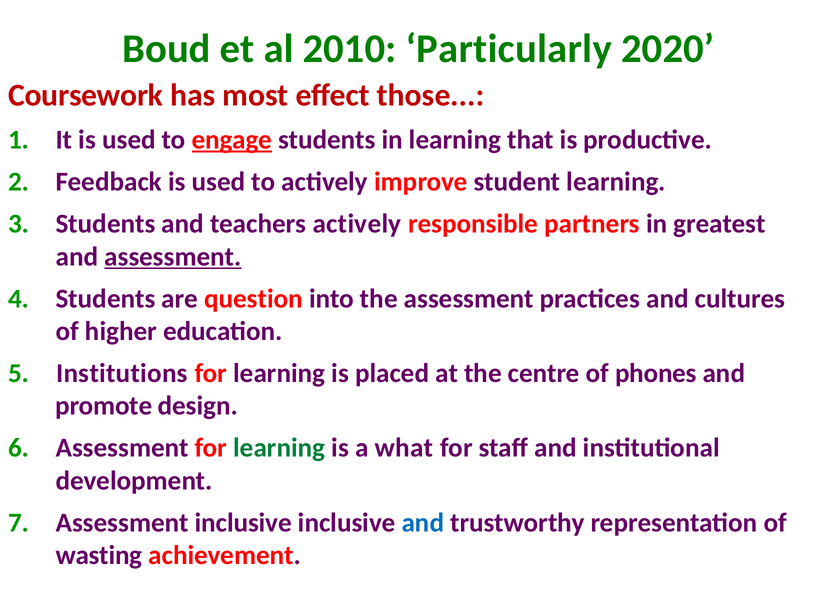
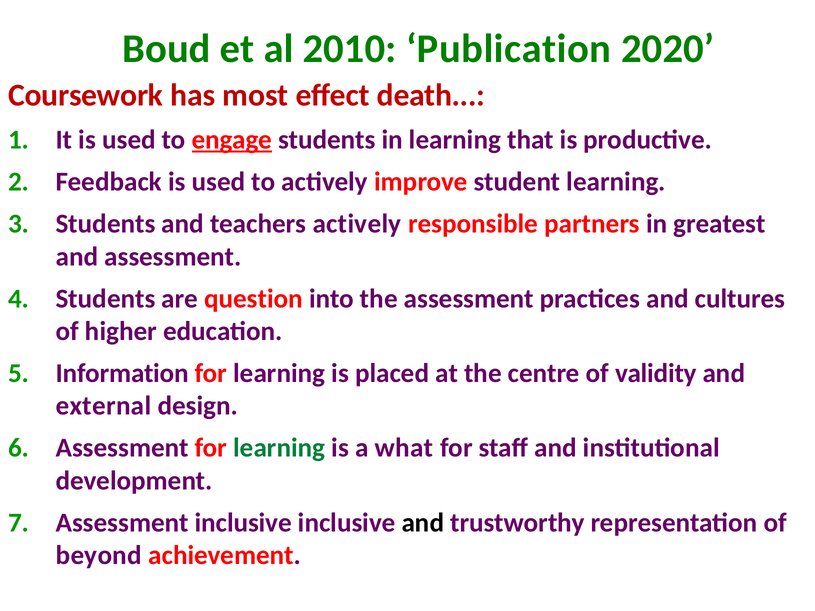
Particularly: Particularly -> Publication
those: those -> death
assessment at (173, 257) underline: present -> none
Institutions: Institutions -> Information
phones: phones -> validity
promote: promote -> external
and at (423, 523) colour: blue -> black
wasting: wasting -> beyond
